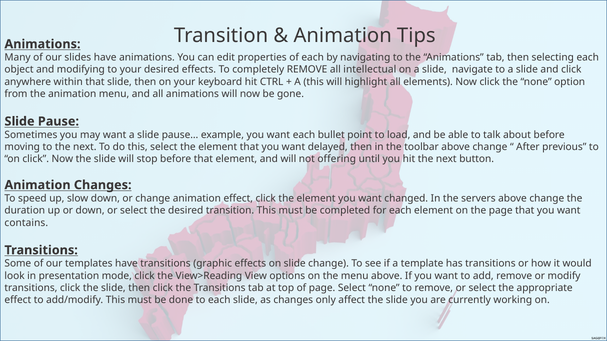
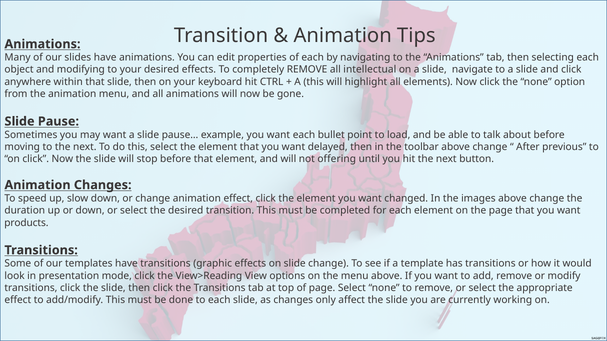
servers: servers -> images
contains: contains -> products
